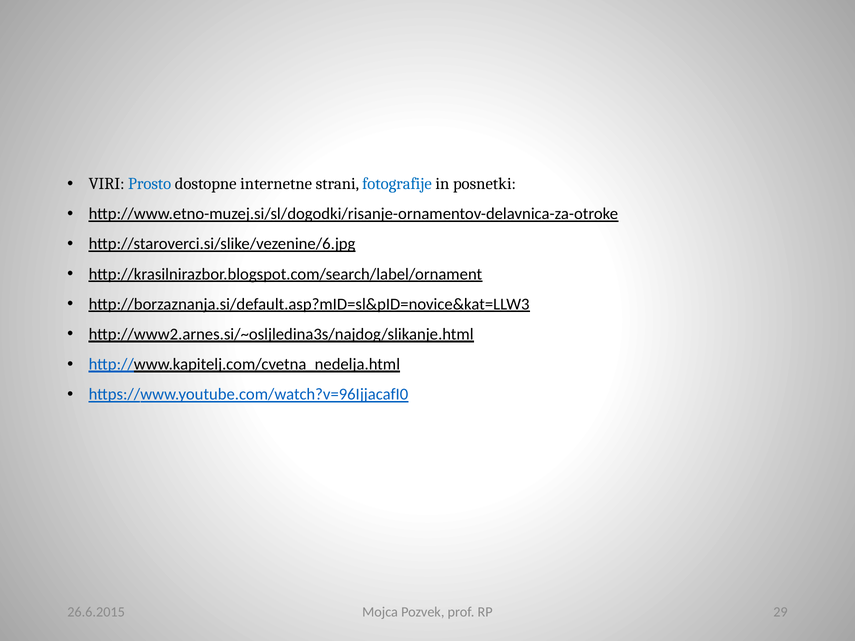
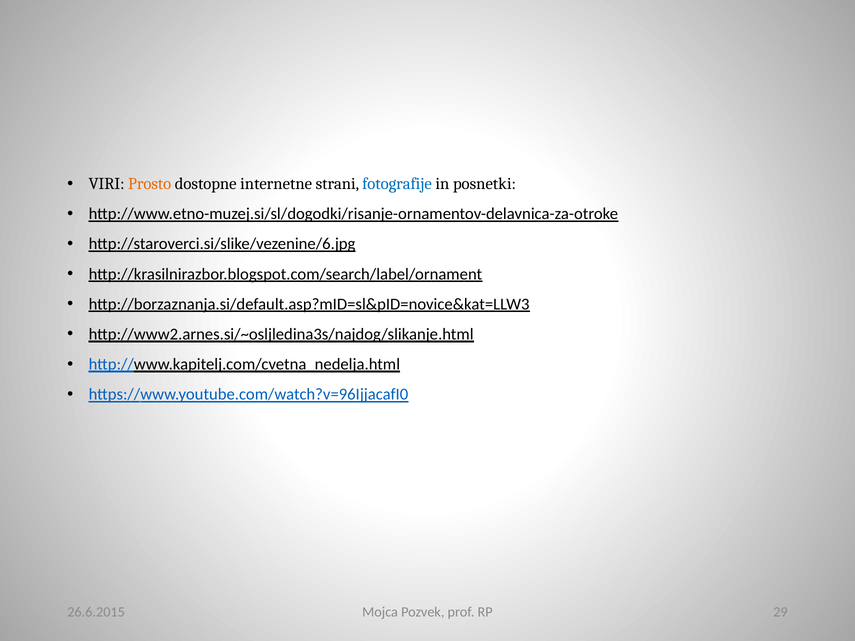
Prosto colour: blue -> orange
